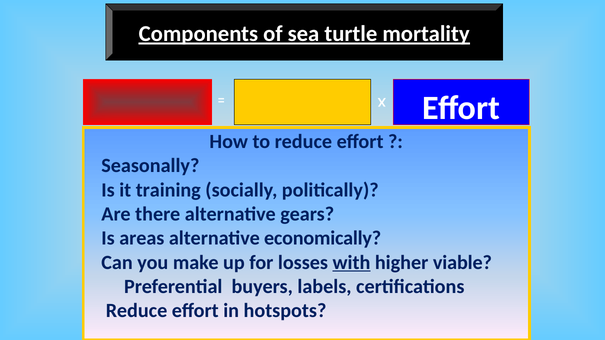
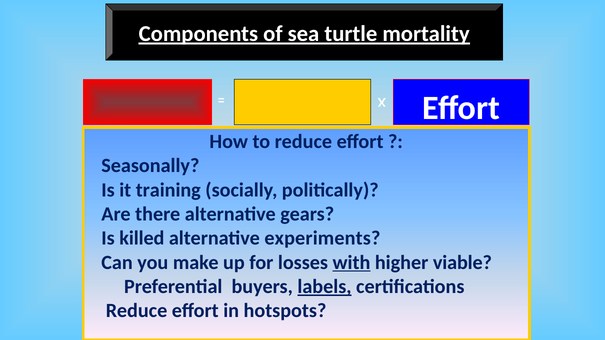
areas: areas -> killed
economically: economically -> experiments
labels underline: none -> present
